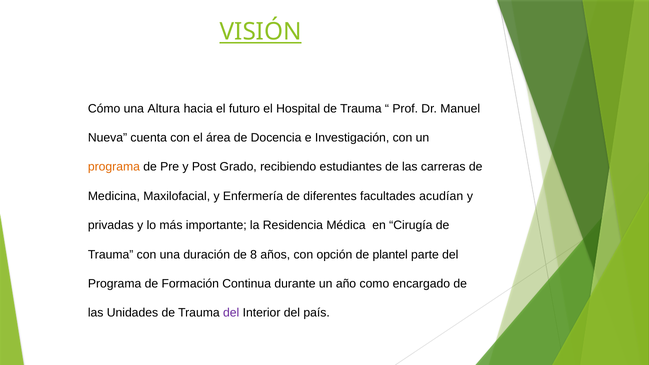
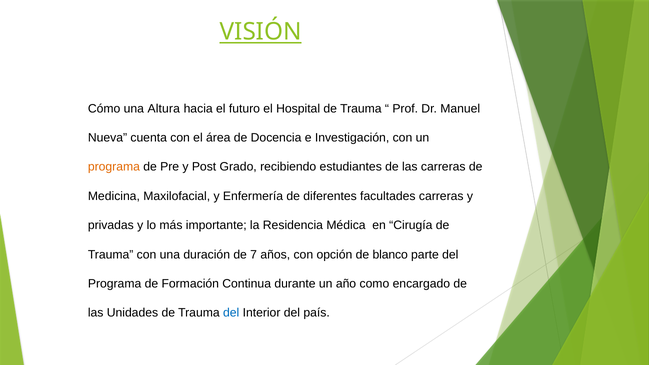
facultades acudían: acudían -> carreras
8: 8 -> 7
plantel: plantel -> blanco
del at (231, 313) colour: purple -> blue
